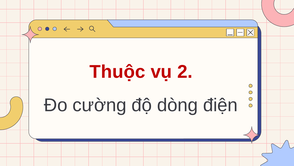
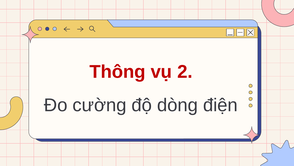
Thuộc: Thuộc -> Thông
